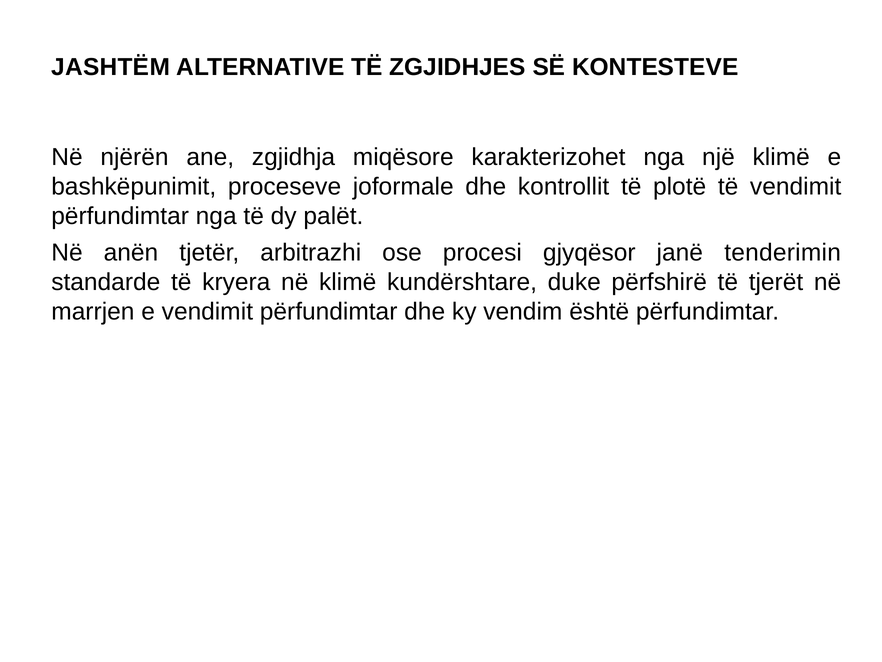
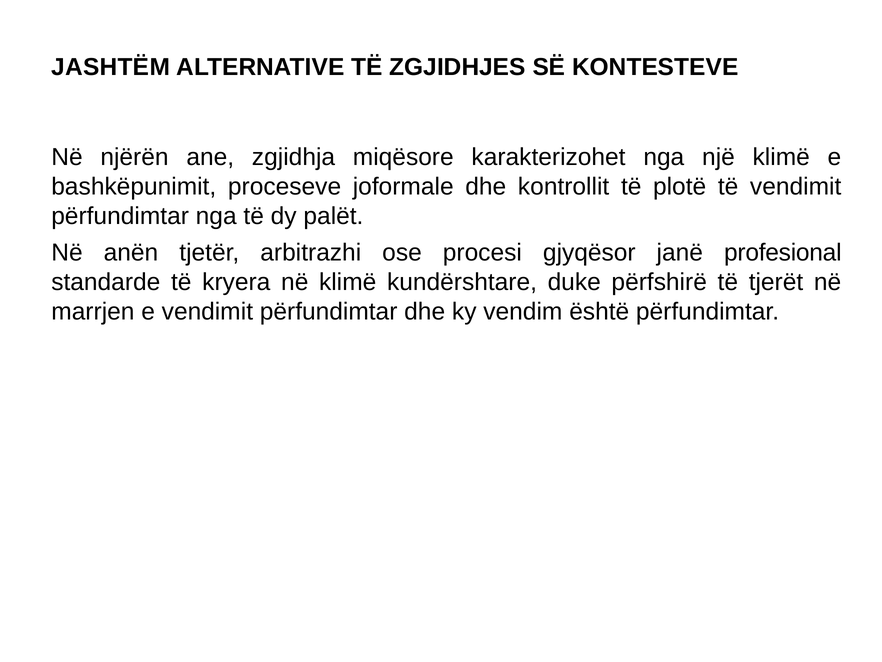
tenderimin: tenderimin -> profesional
